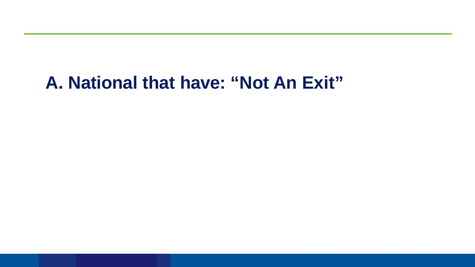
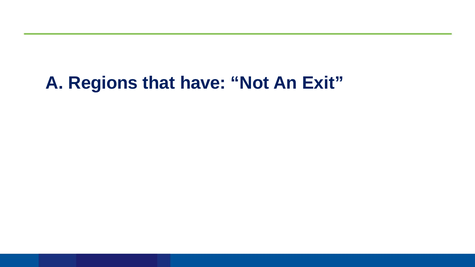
National: National -> Regions
